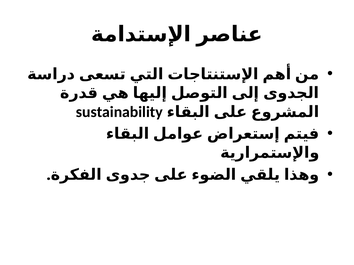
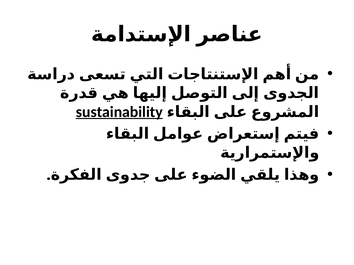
sustainability underline: none -> present
